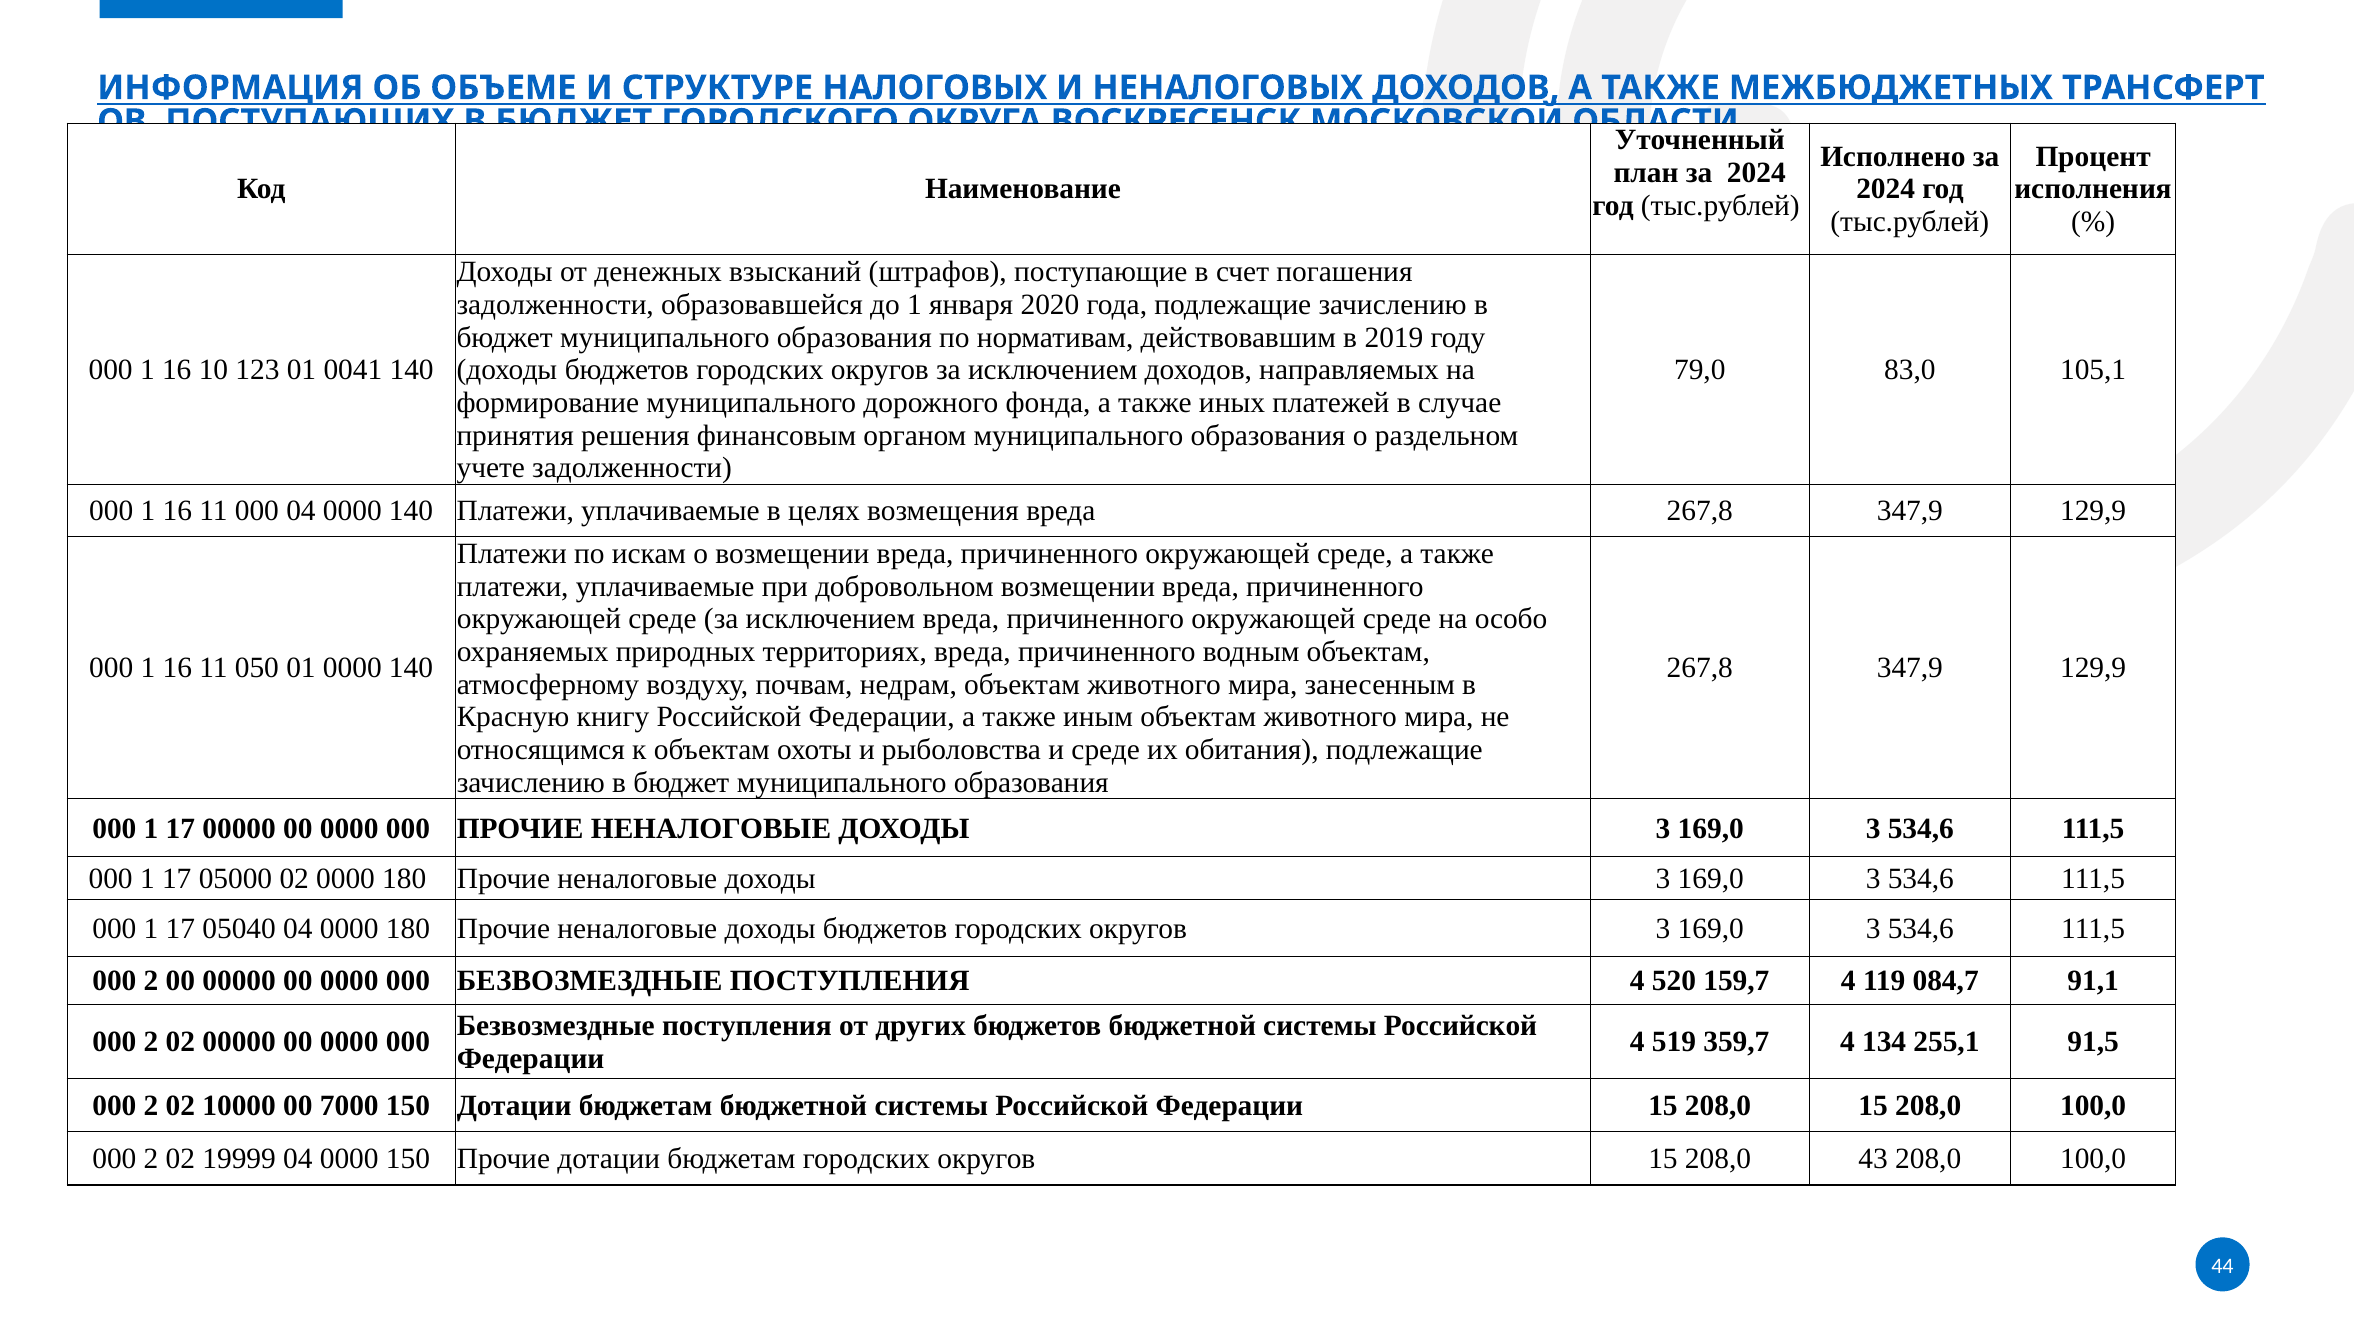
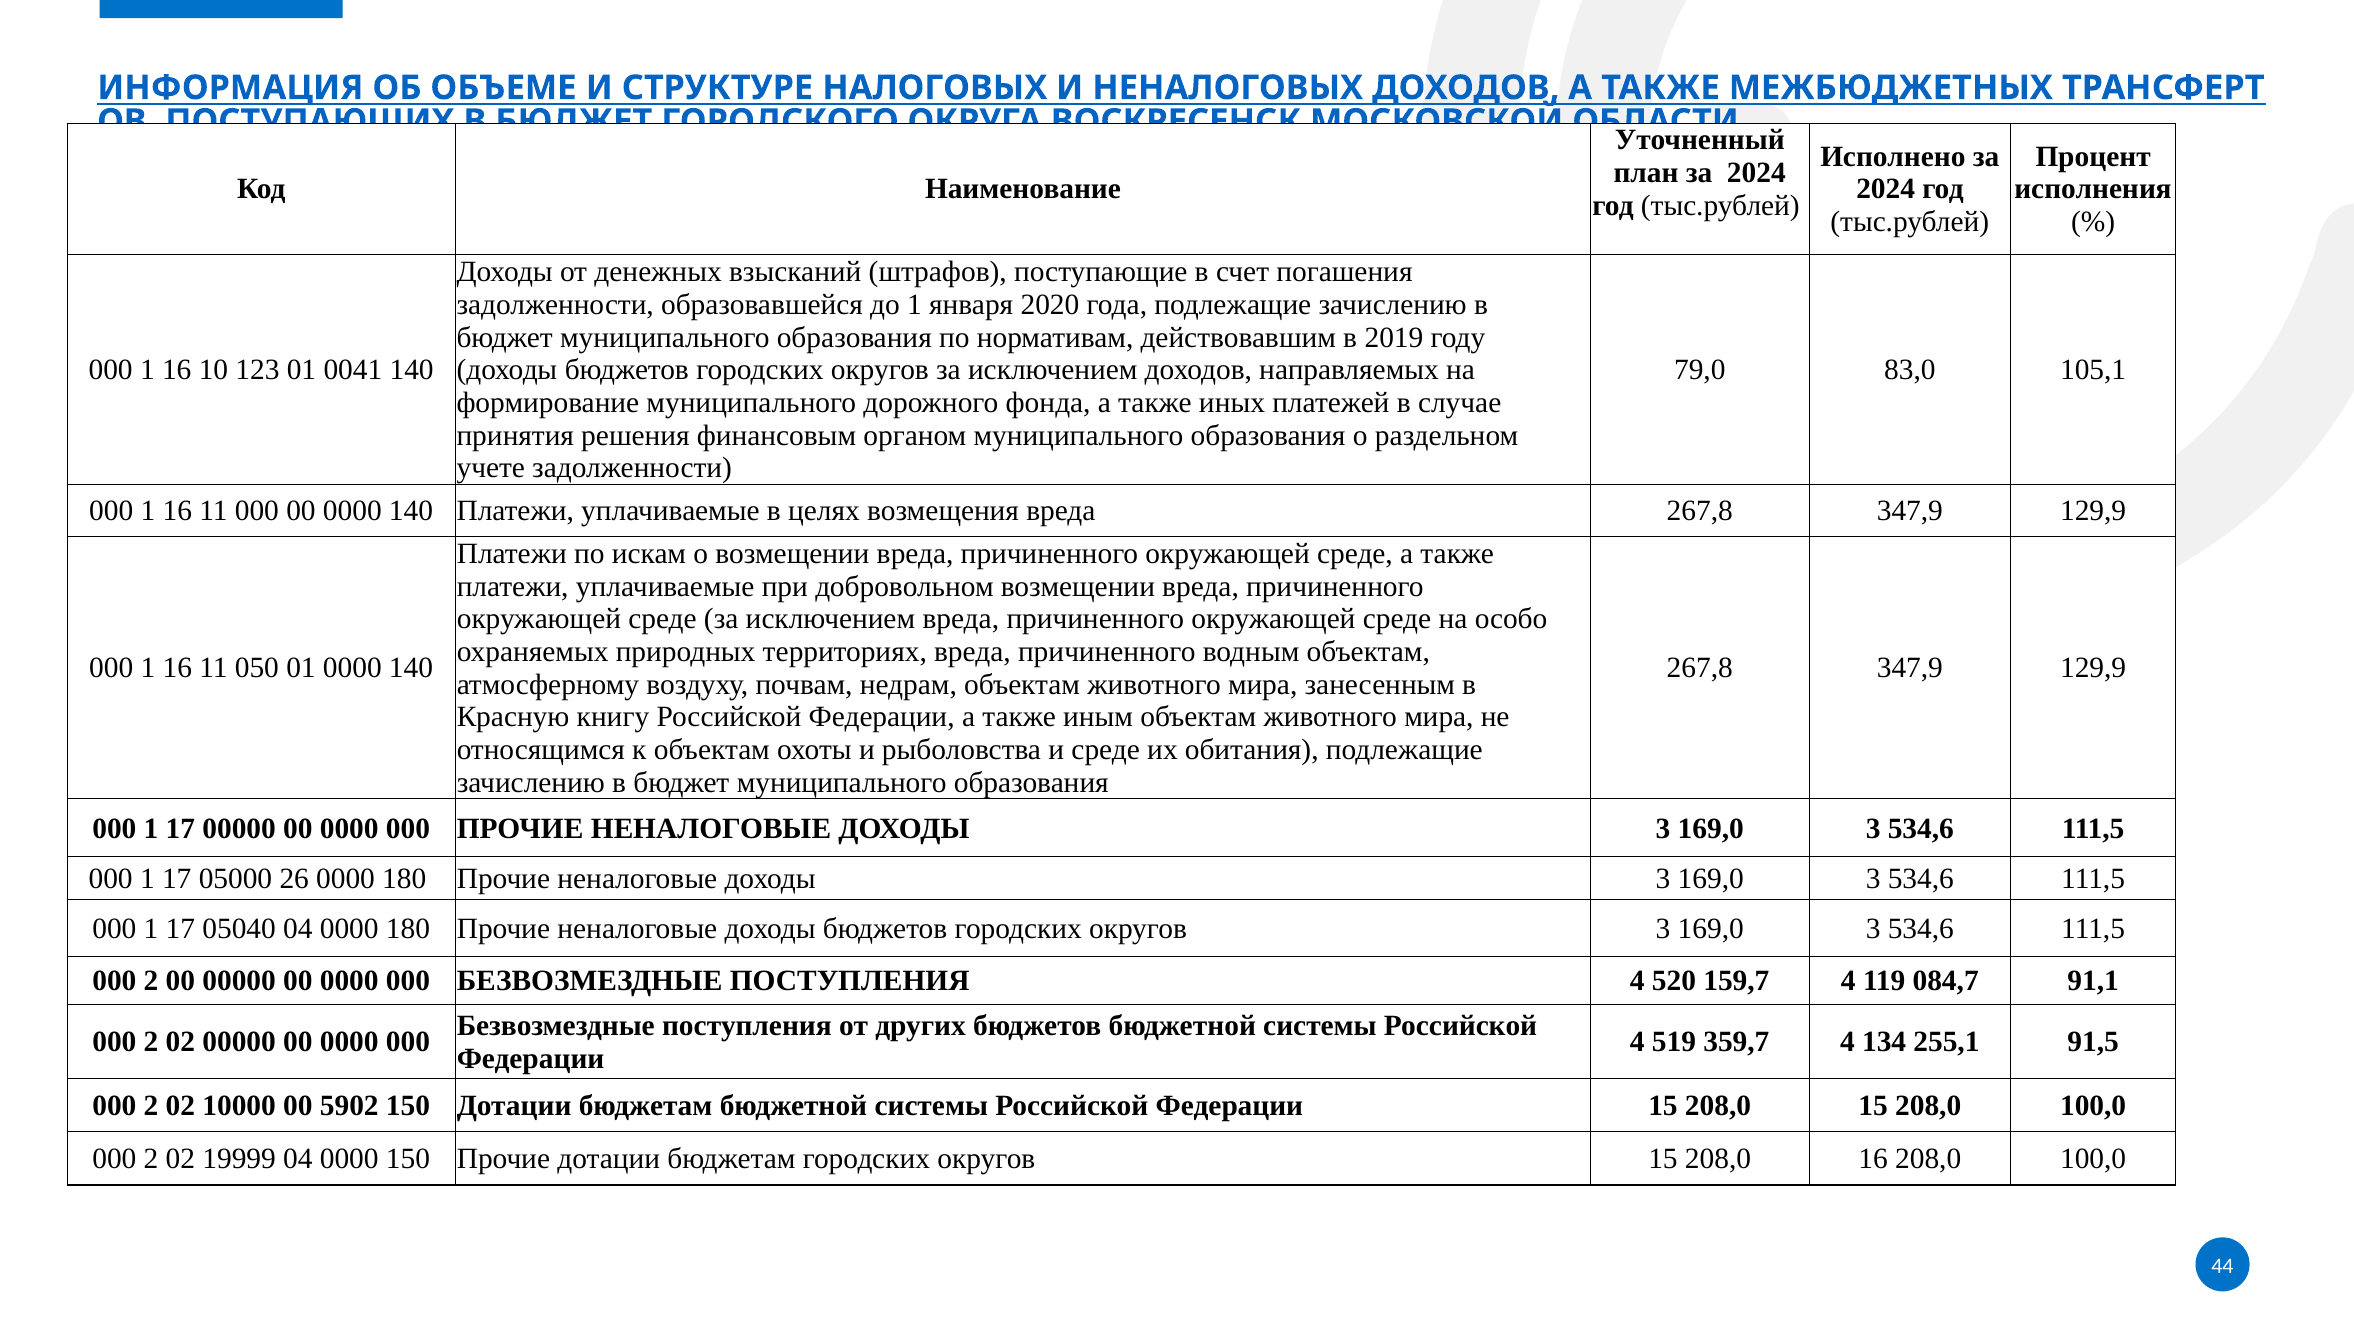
000 04: 04 -> 00
05000 02: 02 -> 26
7000: 7000 -> 5902
208,0 43: 43 -> 16
